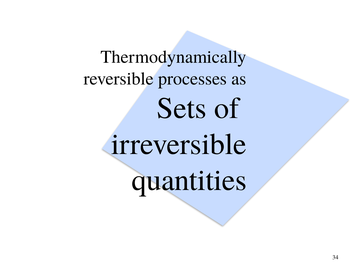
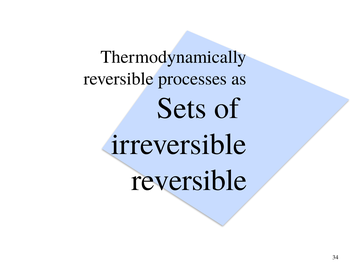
quantities at (189, 180): quantities -> reversible
